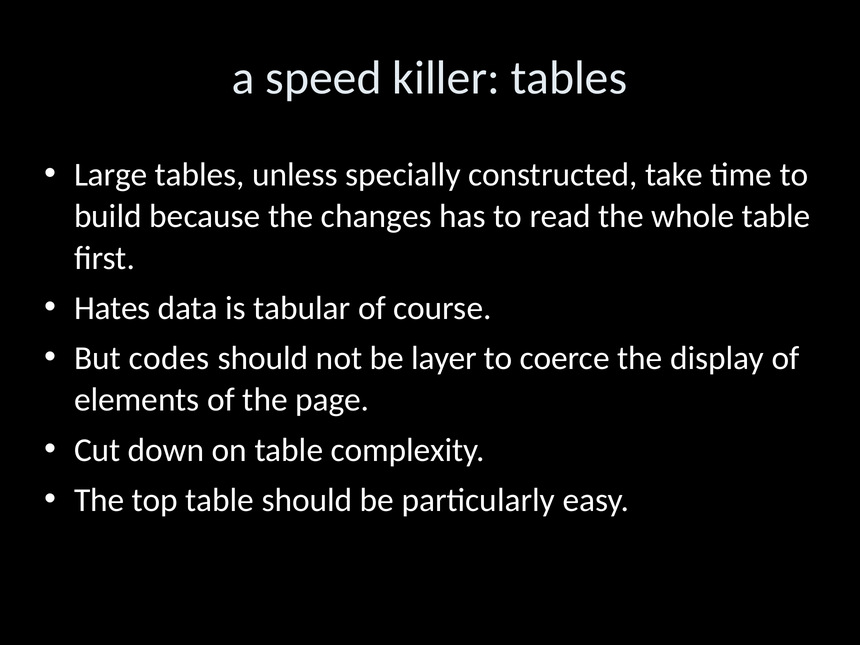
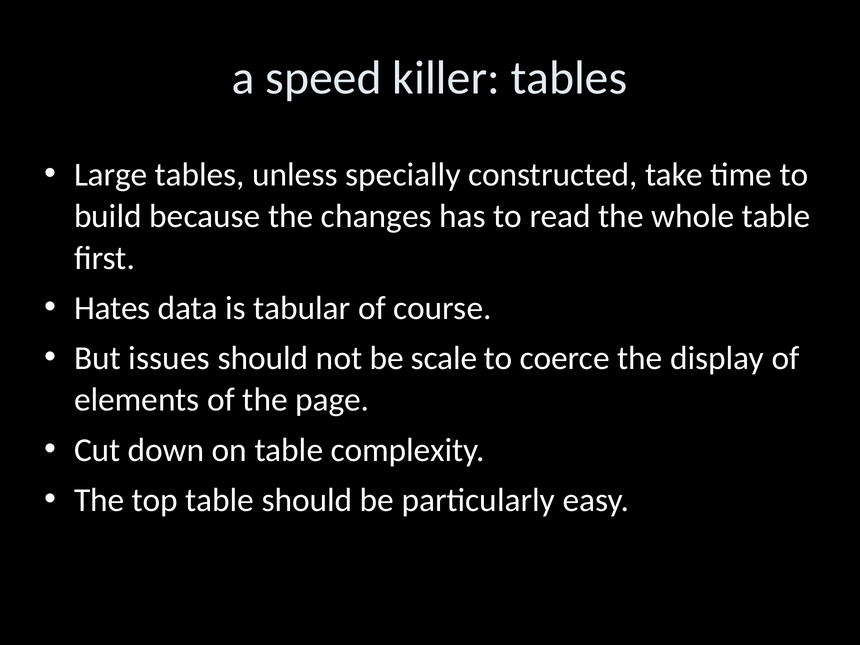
codes: codes -> issues
layer: layer -> scale
